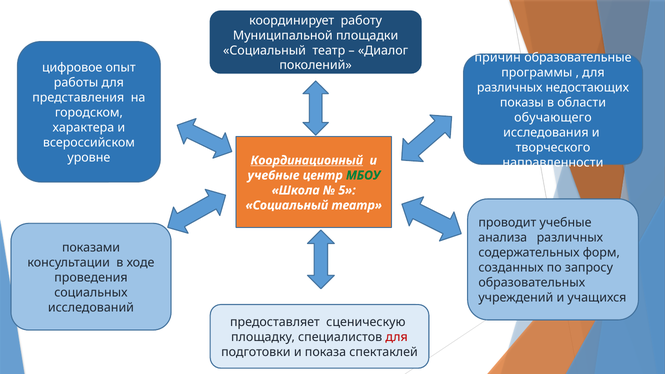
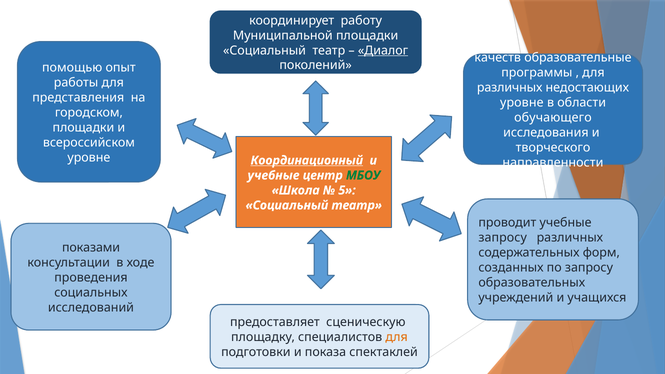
Диалог underline: none -> present
причин: причин -> качеств
цифровое: цифровое -> помощью
показы at (522, 103): показы -> уровне
характера at (83, 128): характера -> площадки
анализа at (503, 238): анализа -> запросу
для at (397, 337) colour: red -> orange
